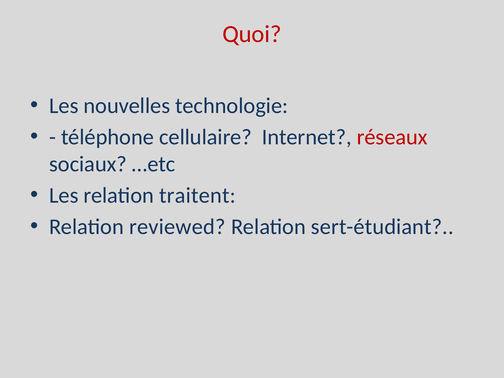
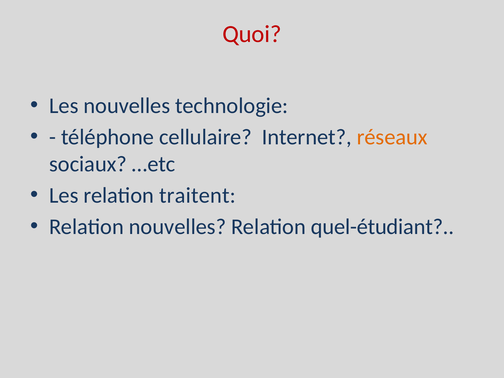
réseaux colour: red -> orange
Relation reviewed: reviewed -> nouvelles
sert-étudiant: sert-étudiant -> quel-étudiant
